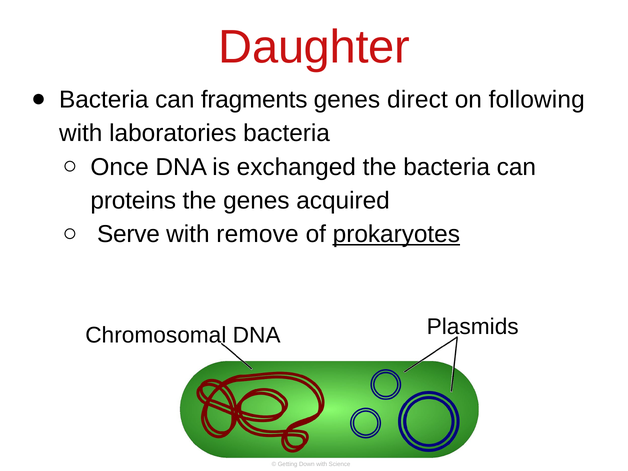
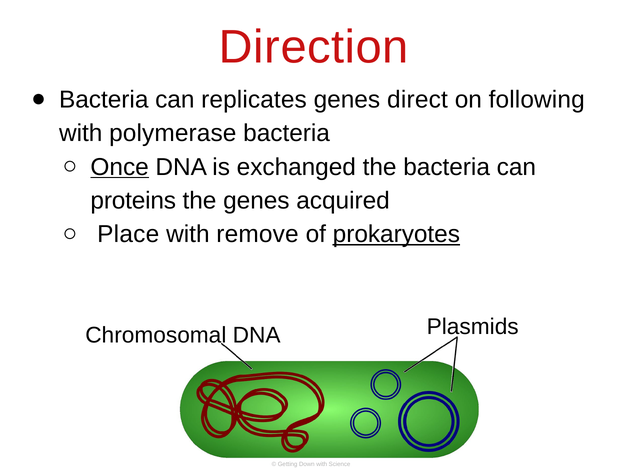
Daughter: Daughter -> Direction
fragments: fragments -> replicates
laboratories: laboratories -> polymerase
Once underline: none -> present
Serve: Serve -> Place
